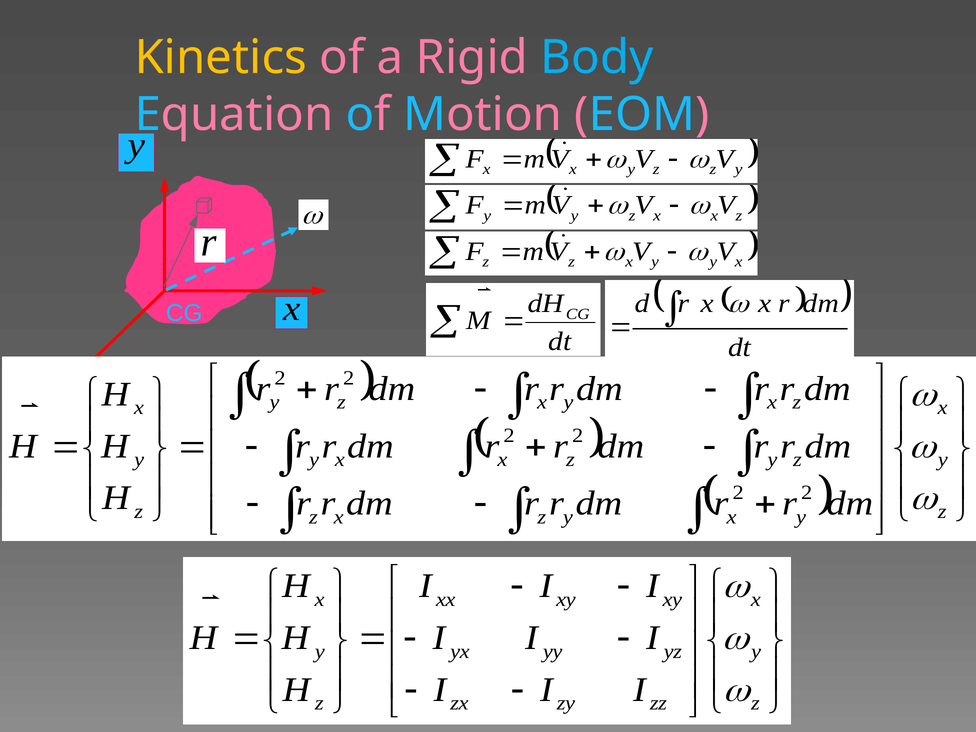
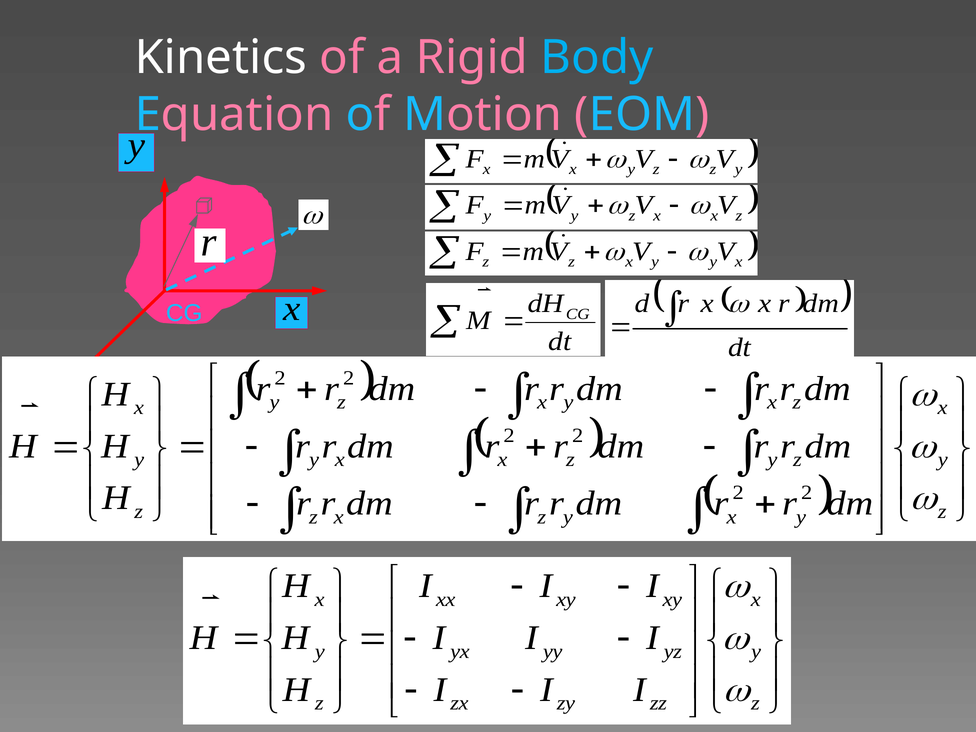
Kinetics colour: yellow -> white
